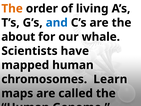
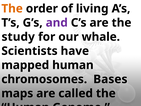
and colour: blue -> purple
about: about -> study
Learn: Learn -> Bases
